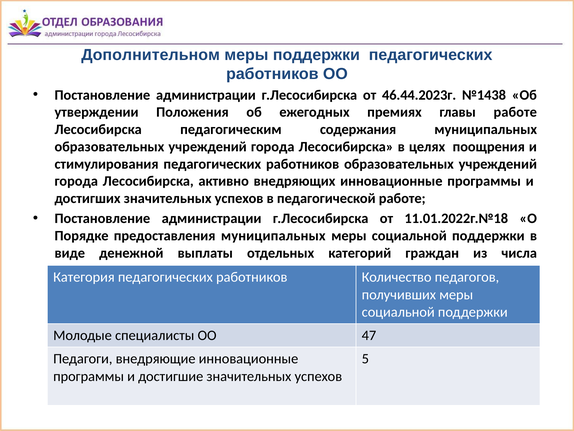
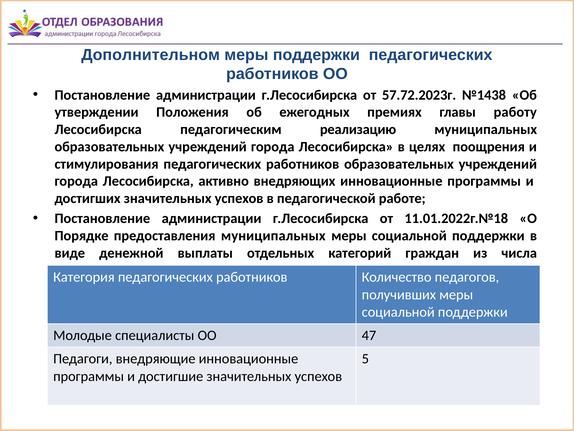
46.44.2023г: 46.44.2023г -> 57.72.2023г
главы работе: работе -> работу
содержания: содержания -> реализацию
